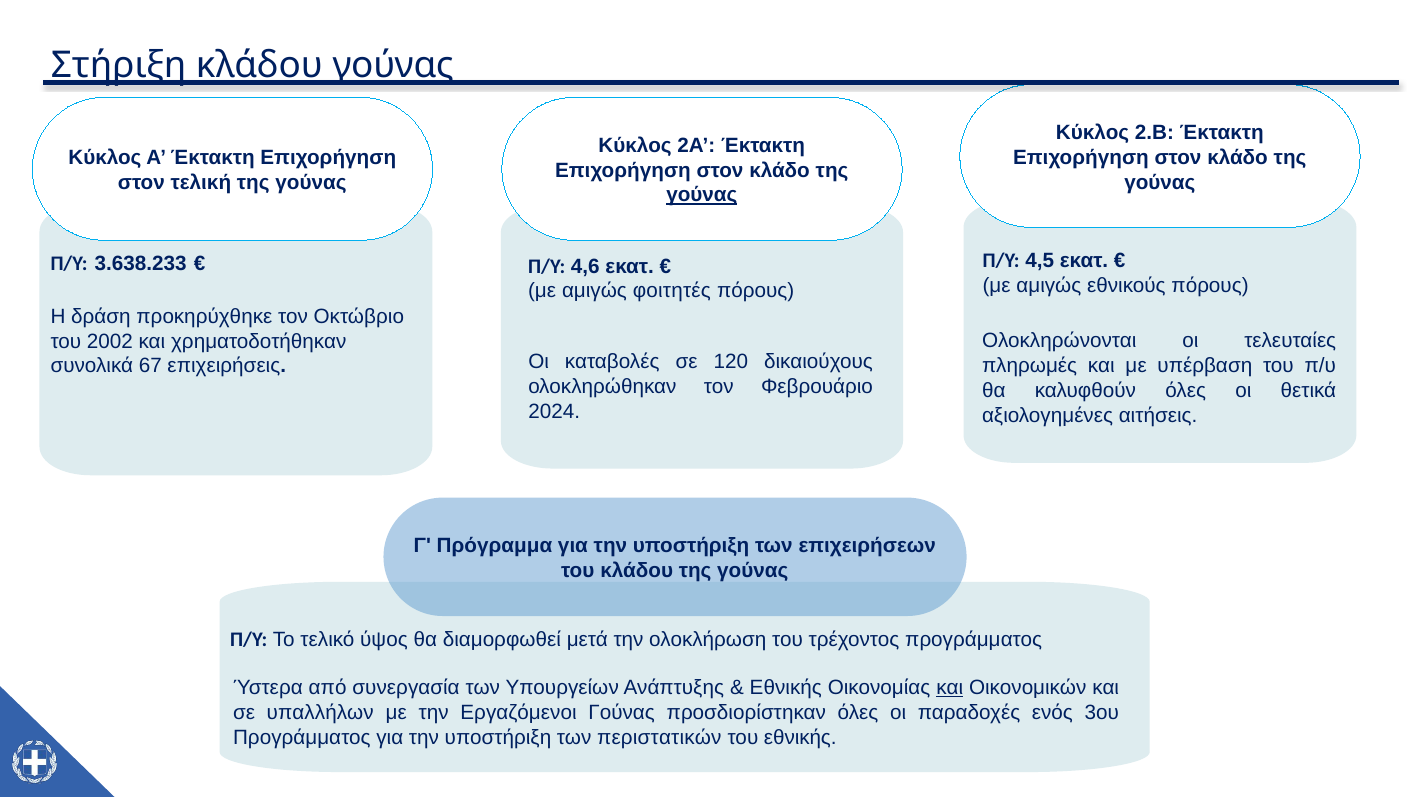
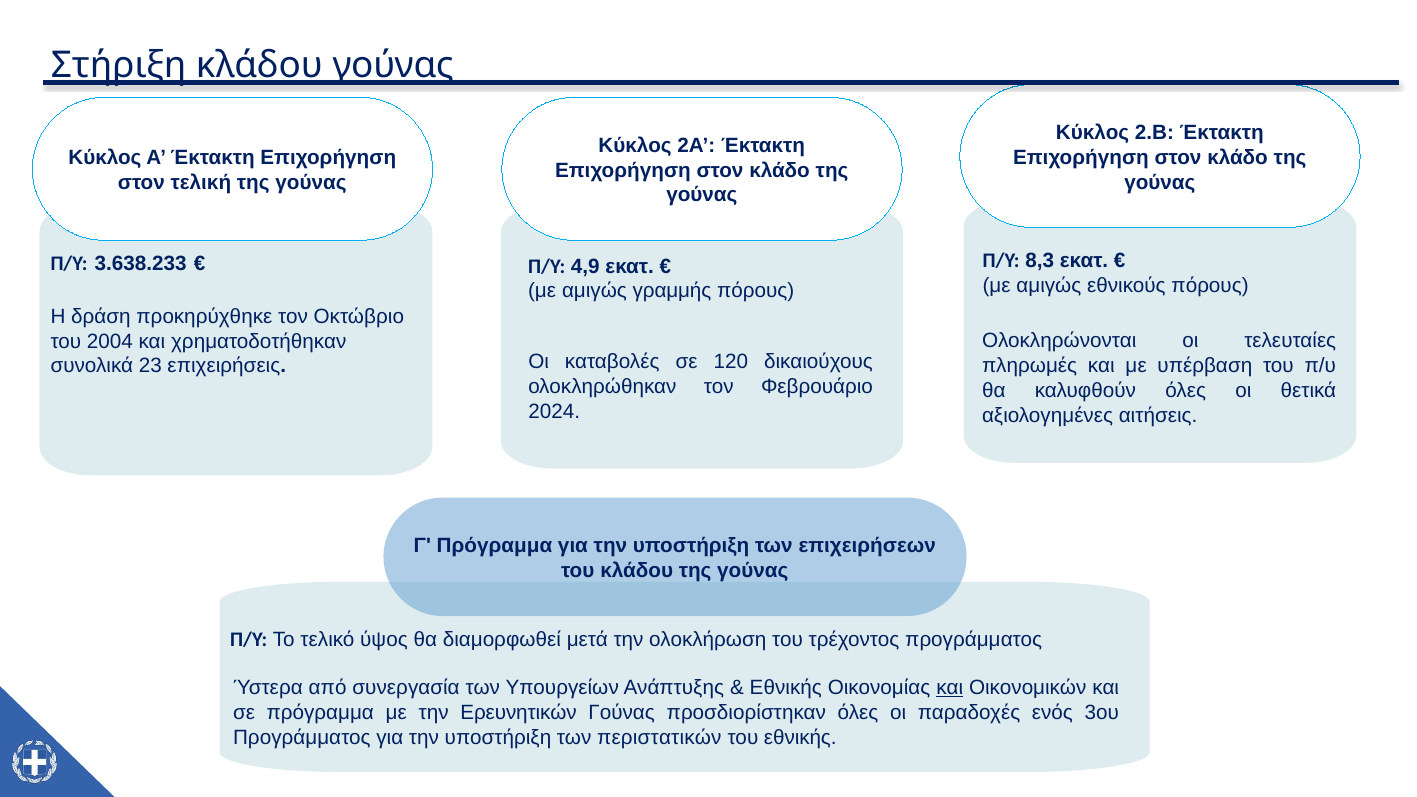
γούνας at (702, 195) underline: present -> none
4,5: 4,5 -> 8,3
4,6: 4,6 -> 4,9
φοιτητές: φοιτητές -> γραμμής
2002: 2002 -> 2004
67: 67 -> 23
σε υπαλλήλων: υπαλλήλων -> πρόγραμμα
Εργαζόμενοι: Εργαζόμενοι -> Ερευνητικών
